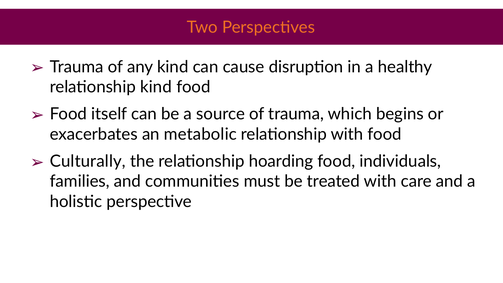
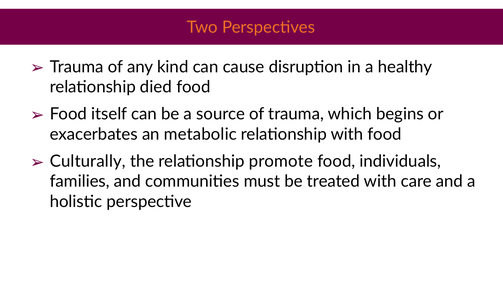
relationship kind: kind -> died
hoarding: hoarding -> promote
